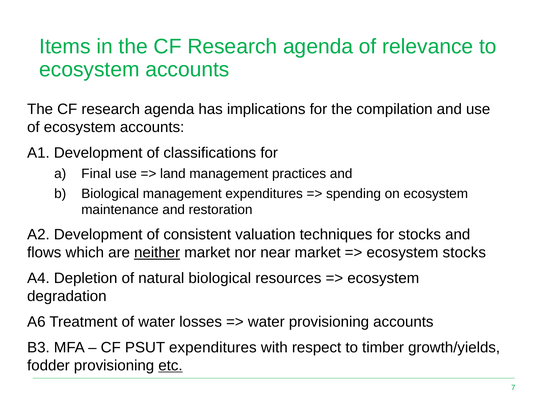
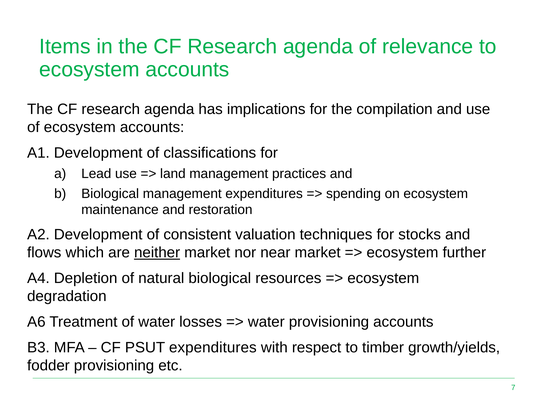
Final: Final -> Lead
ecosystem stocks: stocks -> further
etc underline: present -> none
